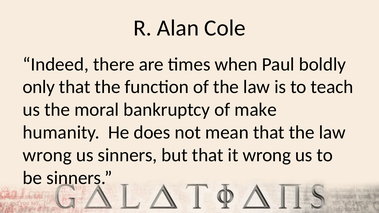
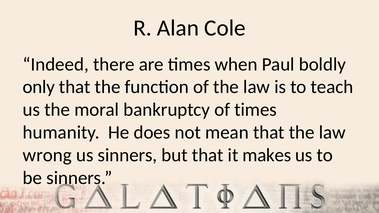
of make: make -> times
it wrong: wrong -> makes
